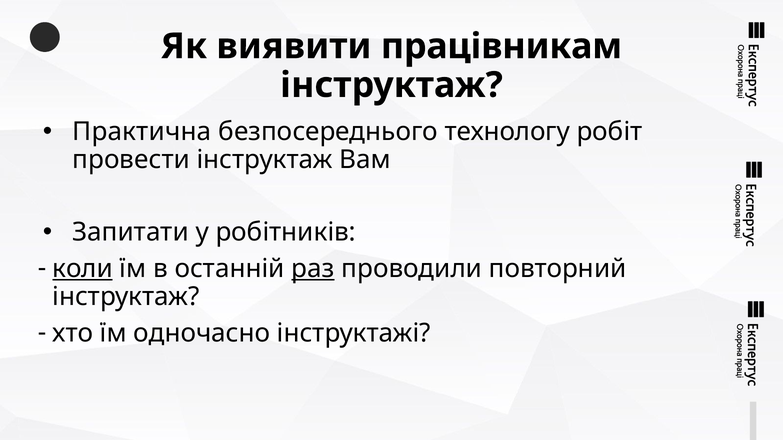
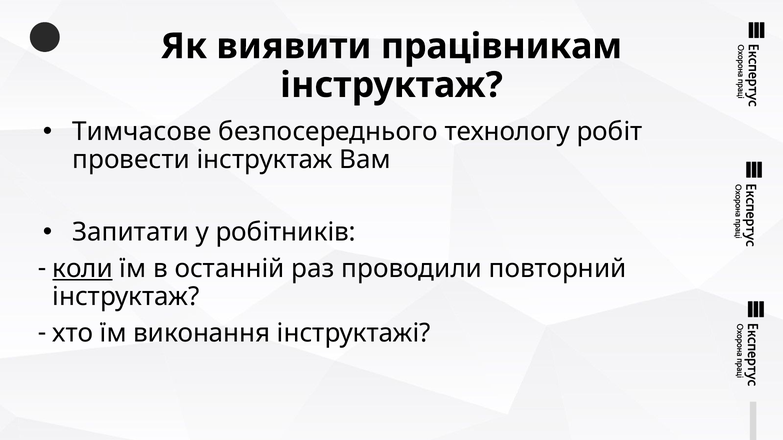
Практична: Практична -> Тимчасове
раз underline: present -> none
одночасно: одночасно -> виконання
